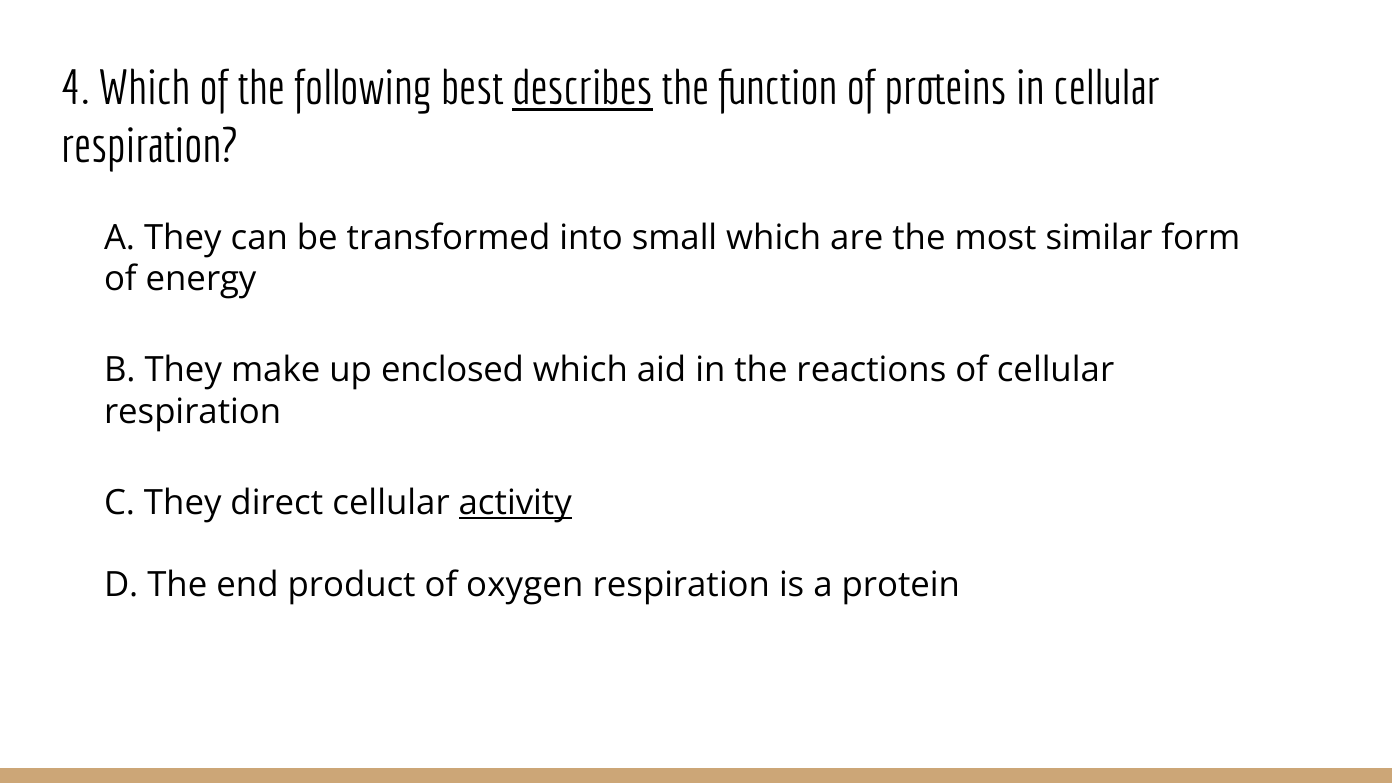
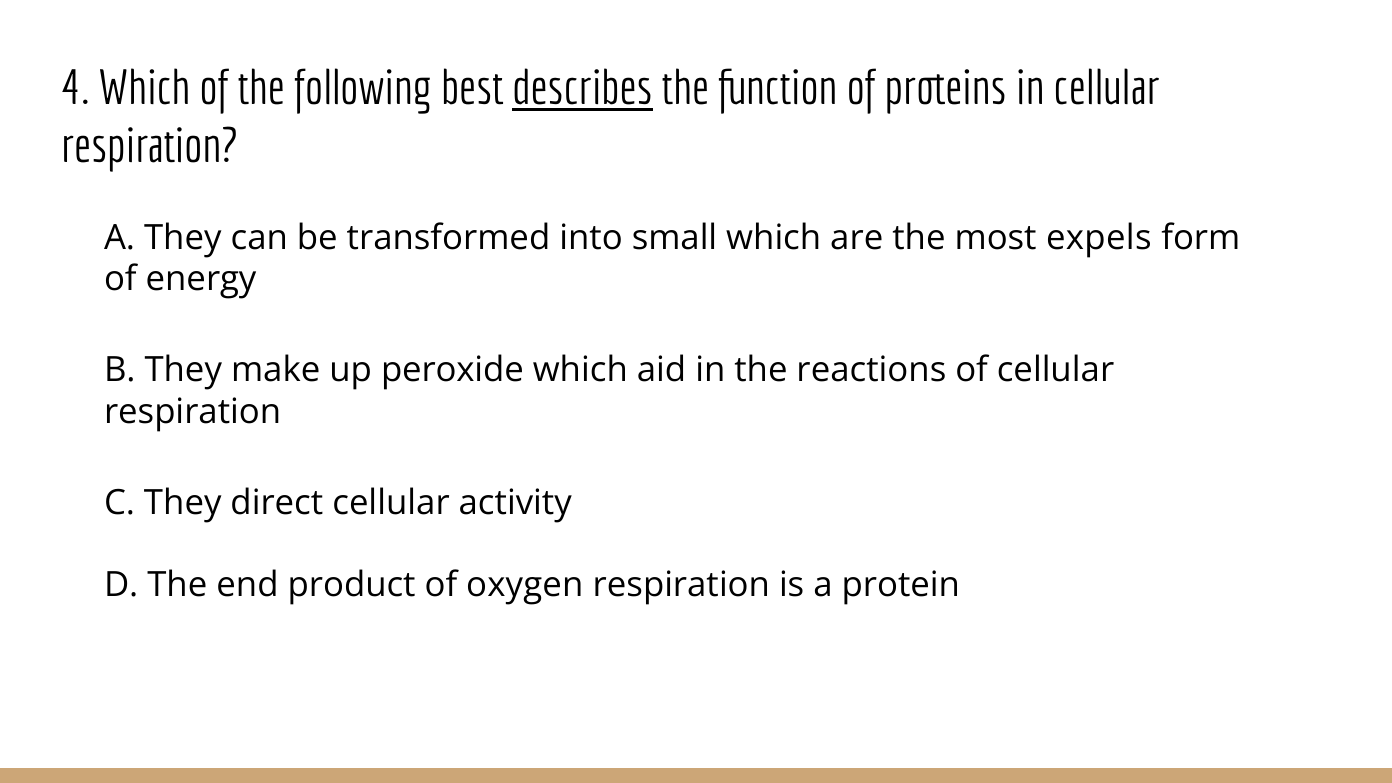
similar: similar -> expels
enclosed: enclosed -> peroxide
activity underline: present -> none
